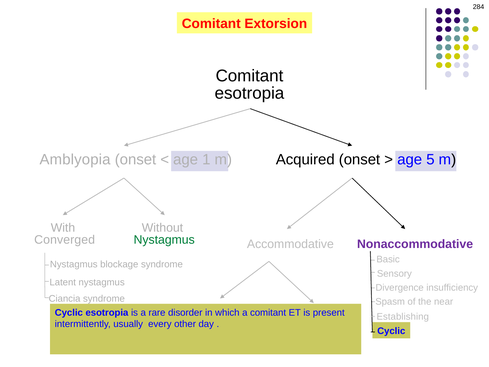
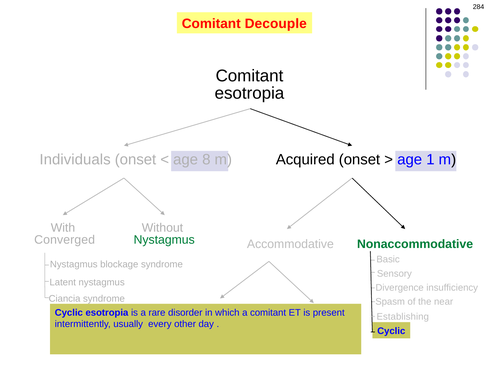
Extorsion: Extorsion -> Decouple
Amblyopia: Amblyopia -> Individuals
1: 1 -> 8
5: 5 -> 1
Nonaccommodative colour: purple -> green
